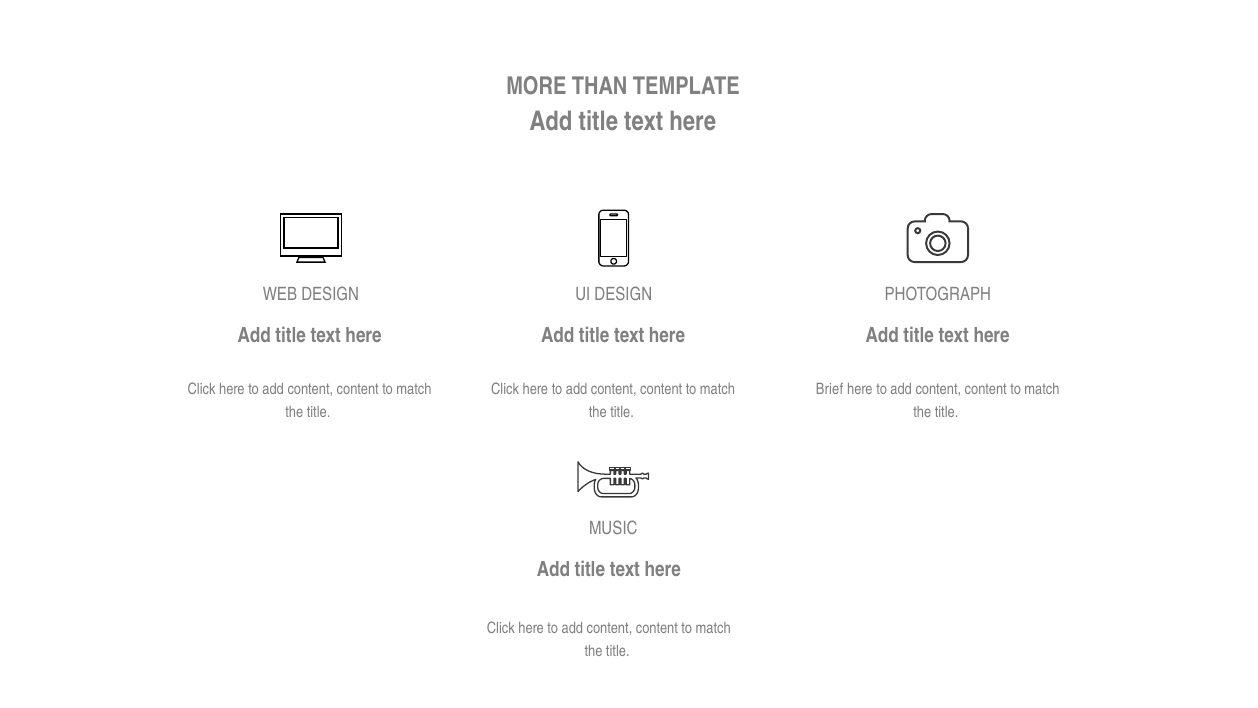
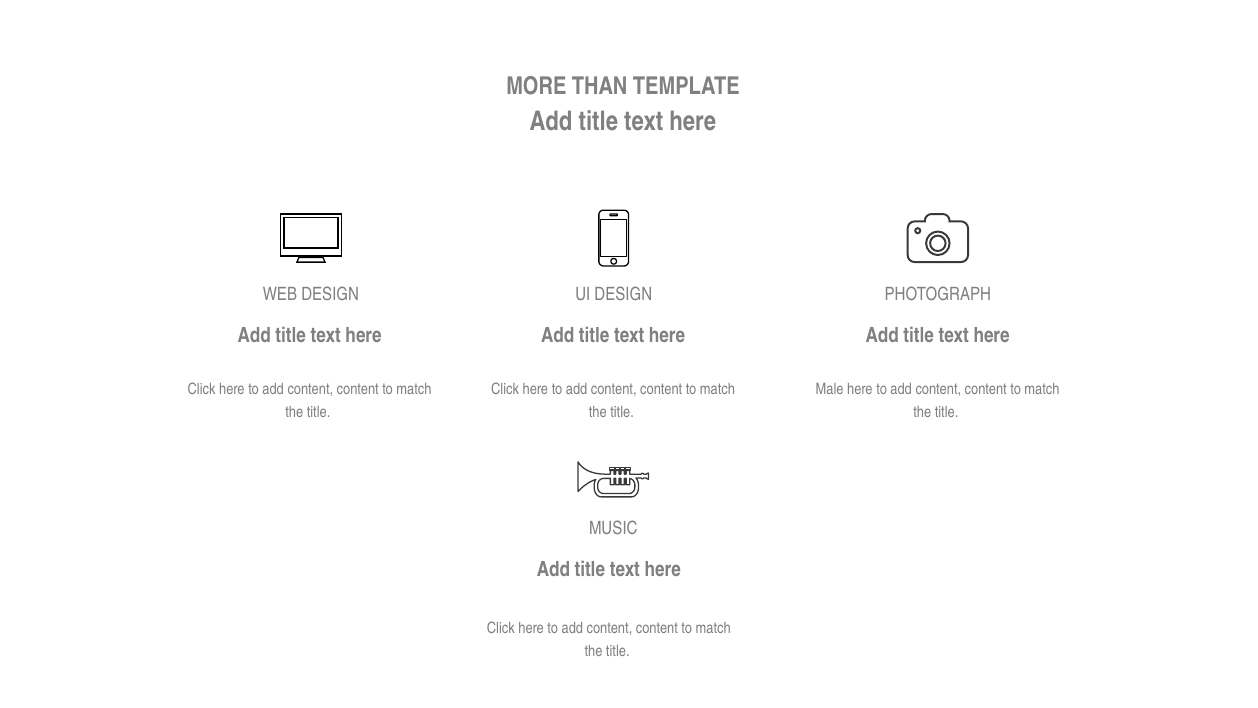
Brief: Brief -> Male
